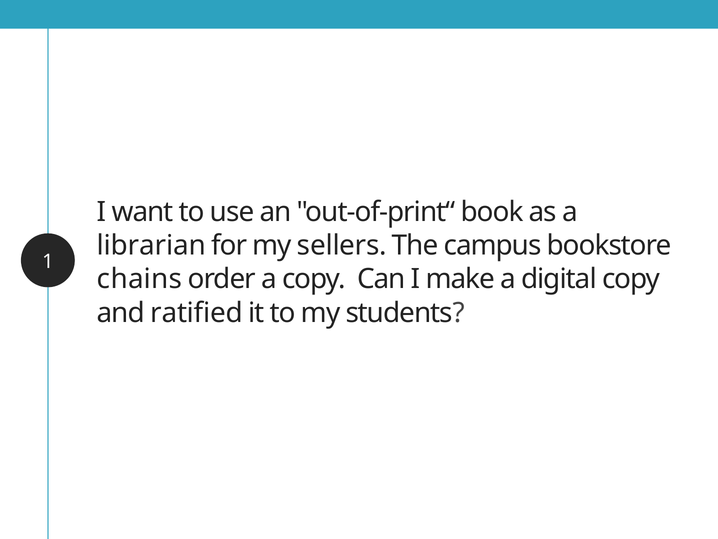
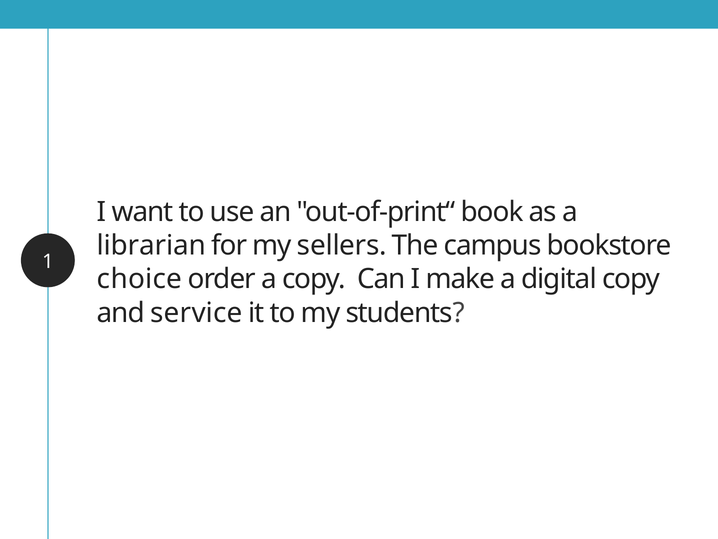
chains: chains -> choice
ratified: ratified -> service
